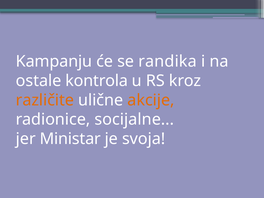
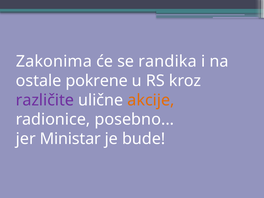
Kampanju: Kampanju -> Zakonima
kontrola: kontrola -> pokrene
različite colour: orange -> purple
socijalne: socijalne -> posebno
svoja: svoja -> bude
